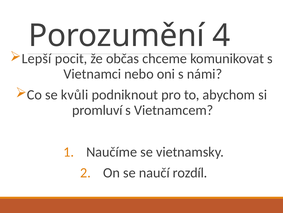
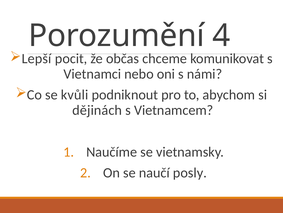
promluví: promluví -> dějinách
rozdíl: rozdíl -> posly
